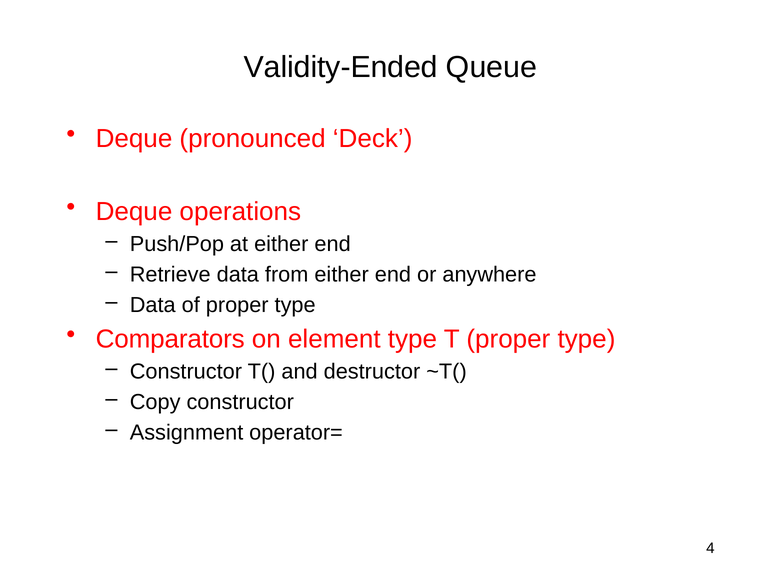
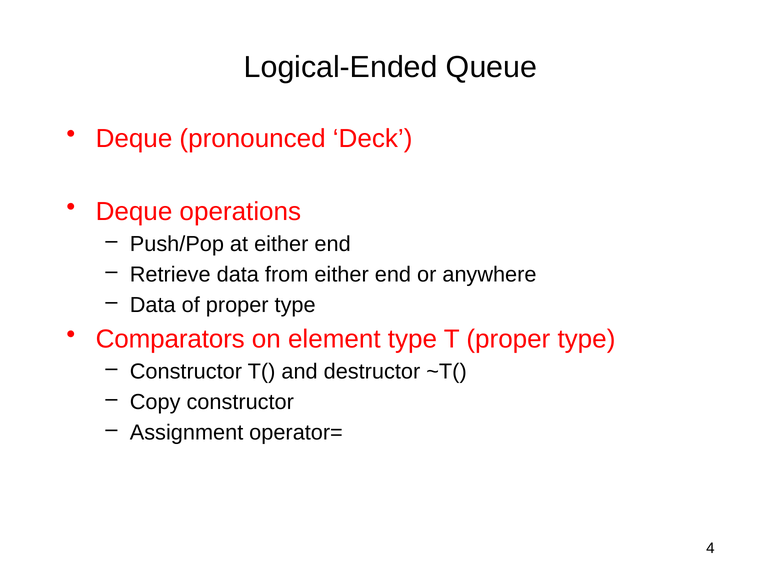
Validity-Ended: Validity-Ended -> Logical-Ended
